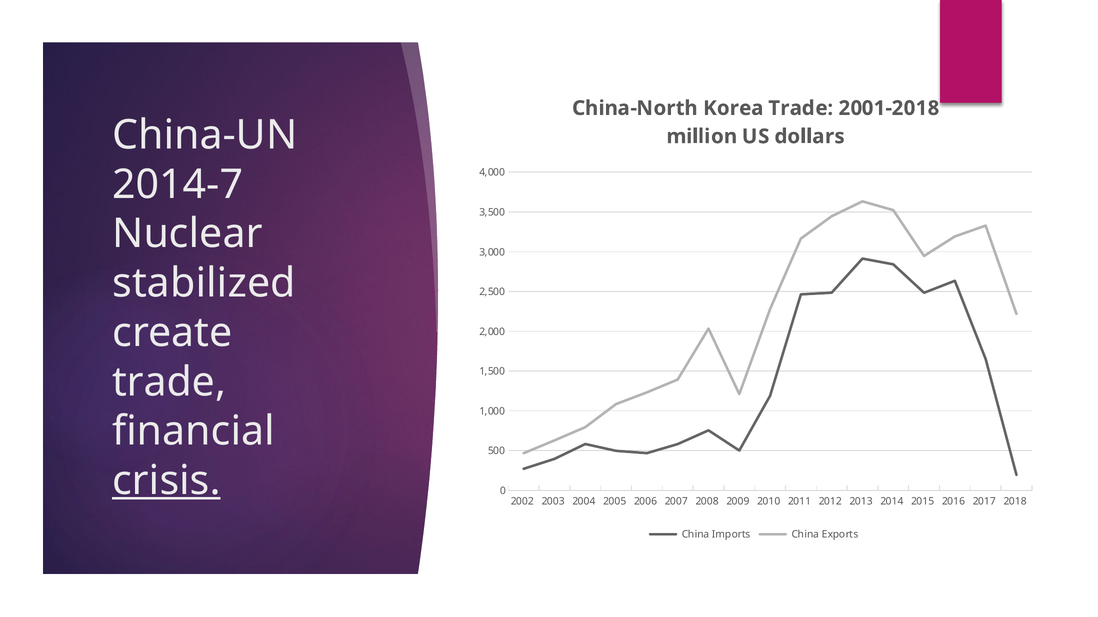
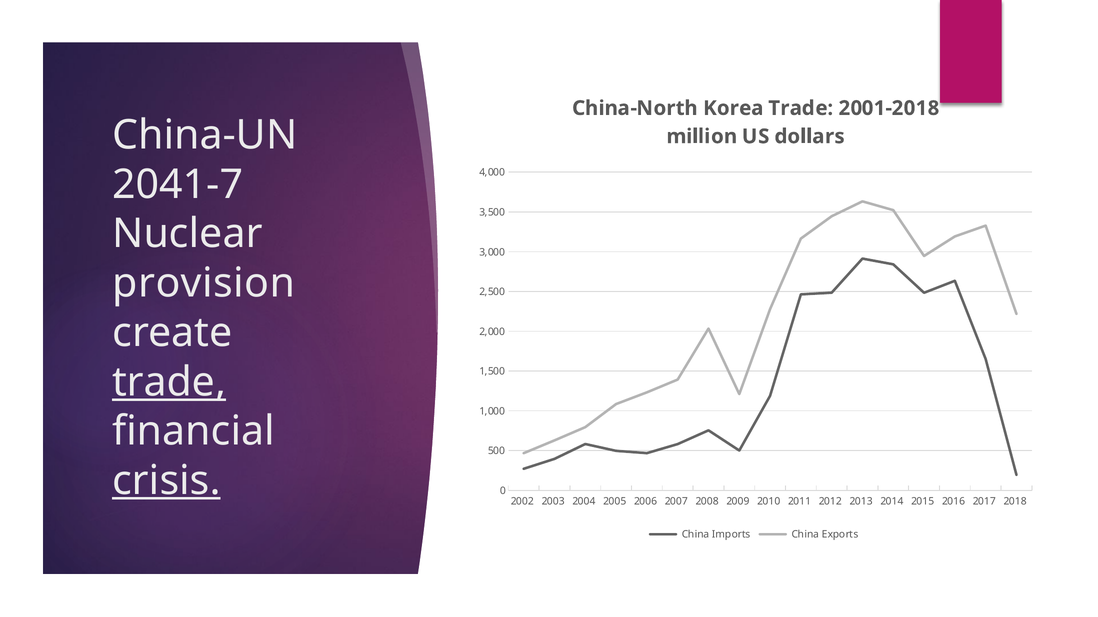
2014-7: 2014-7 -> 2041-7
stabilized: stabilized -> provision
trade at (169, 382) underline: none -> present
